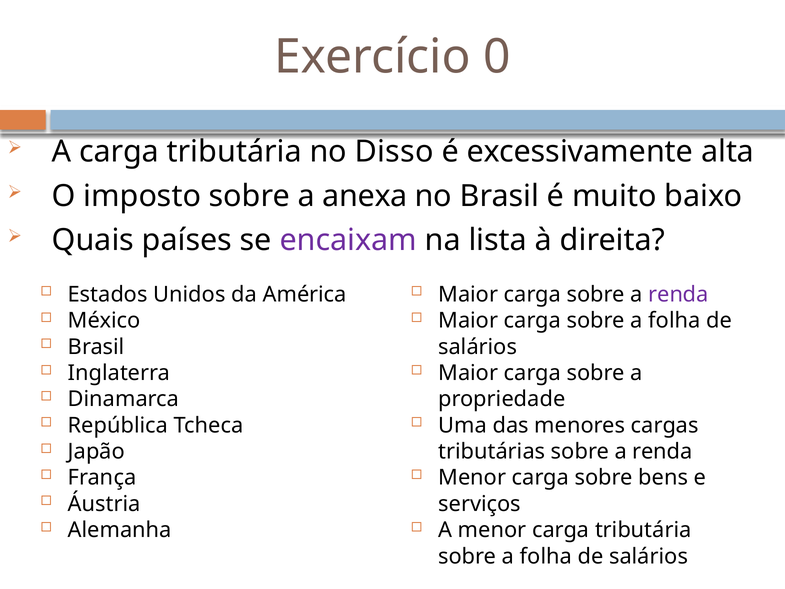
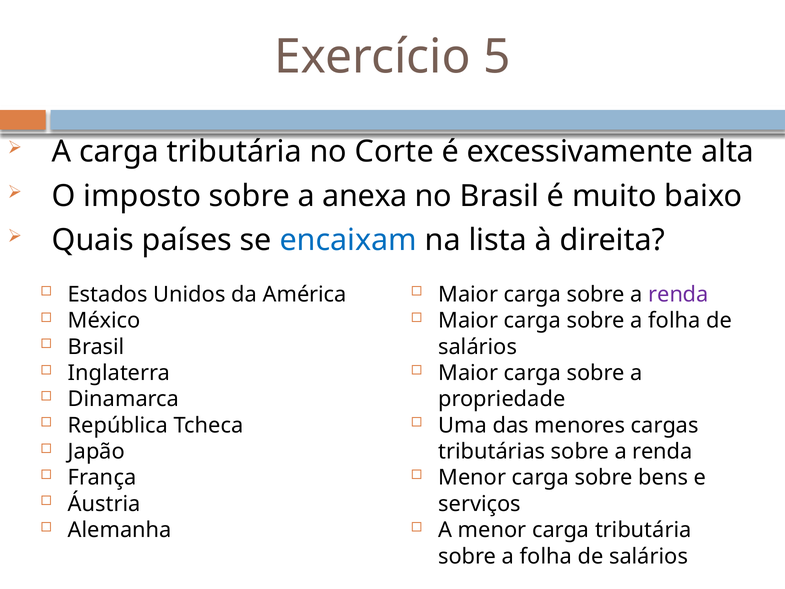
0: 0 -> 5
Disso: Disso -> Corte
encaixam colour: purple -> blue
